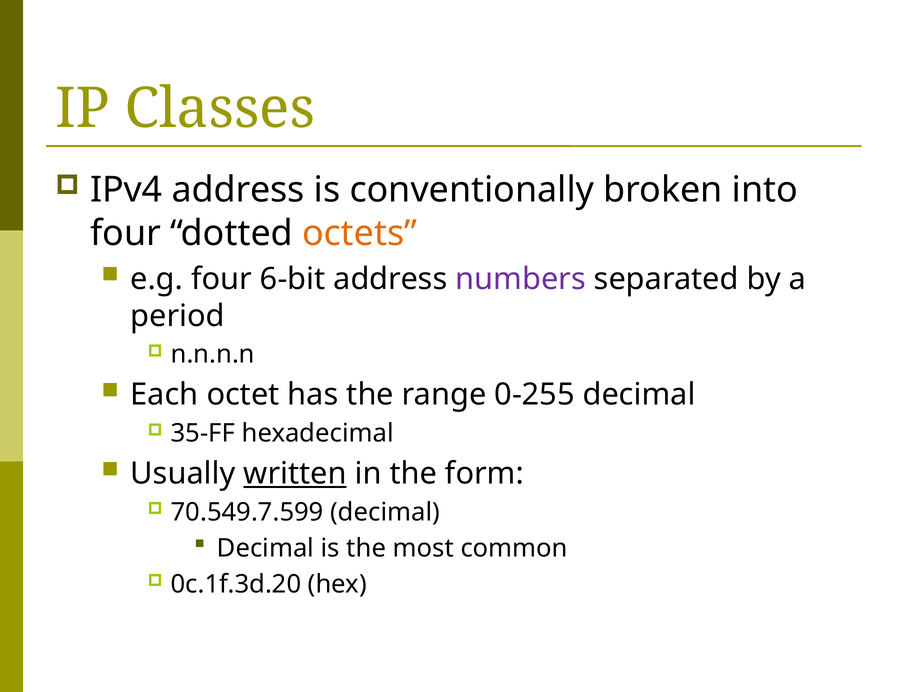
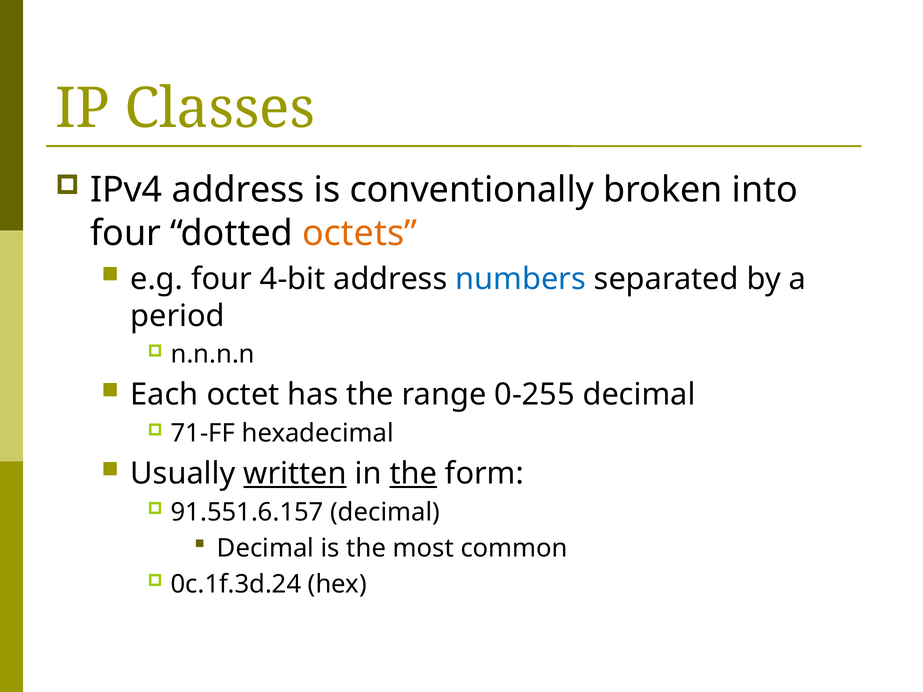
6-bit: 6-bit -> 4-bit
numbers colour: purple -> blue
35-FF: 35-FF -> 71-FF
the at (413, 474) underline: none -> present
70.549.7.599: 70.549.7.599 -> 91.551.6.157
0c.1f.3d.20: 0c.1f.3d.20 -> 0c.1f.3d.24
